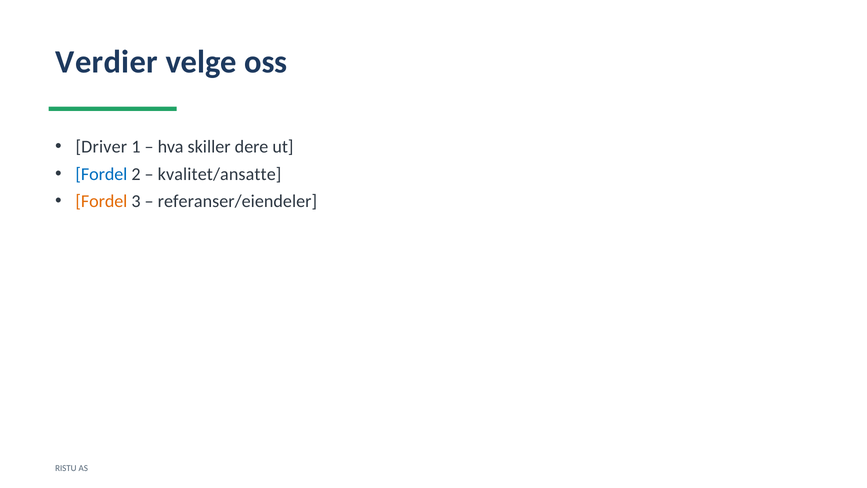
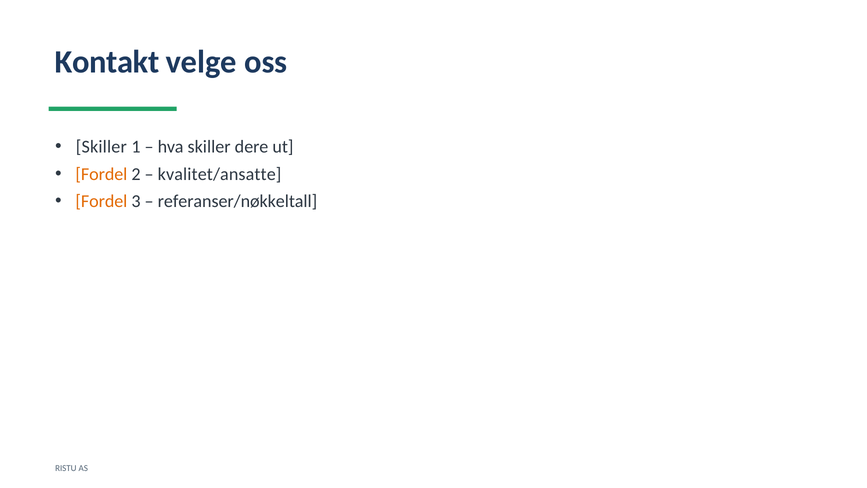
Verdier: Verdier -> Kontakt
Driver at (101, 147): Driver -> Skiller
Fordel at (101, 174) colour: blue -> orange
referanser/eiendeler: referanser/eiendeler -> referanser/nøkkeltall
